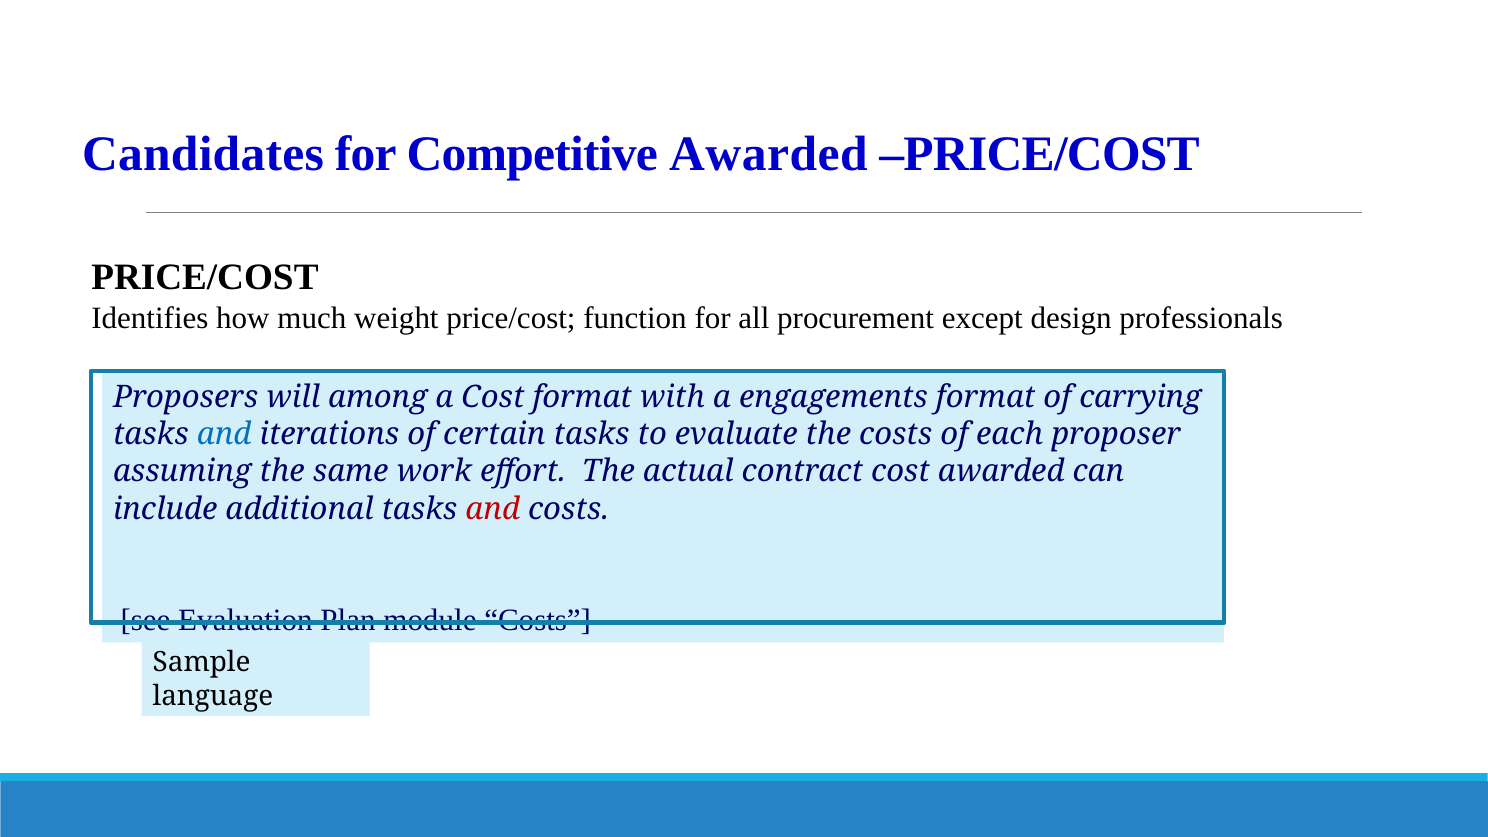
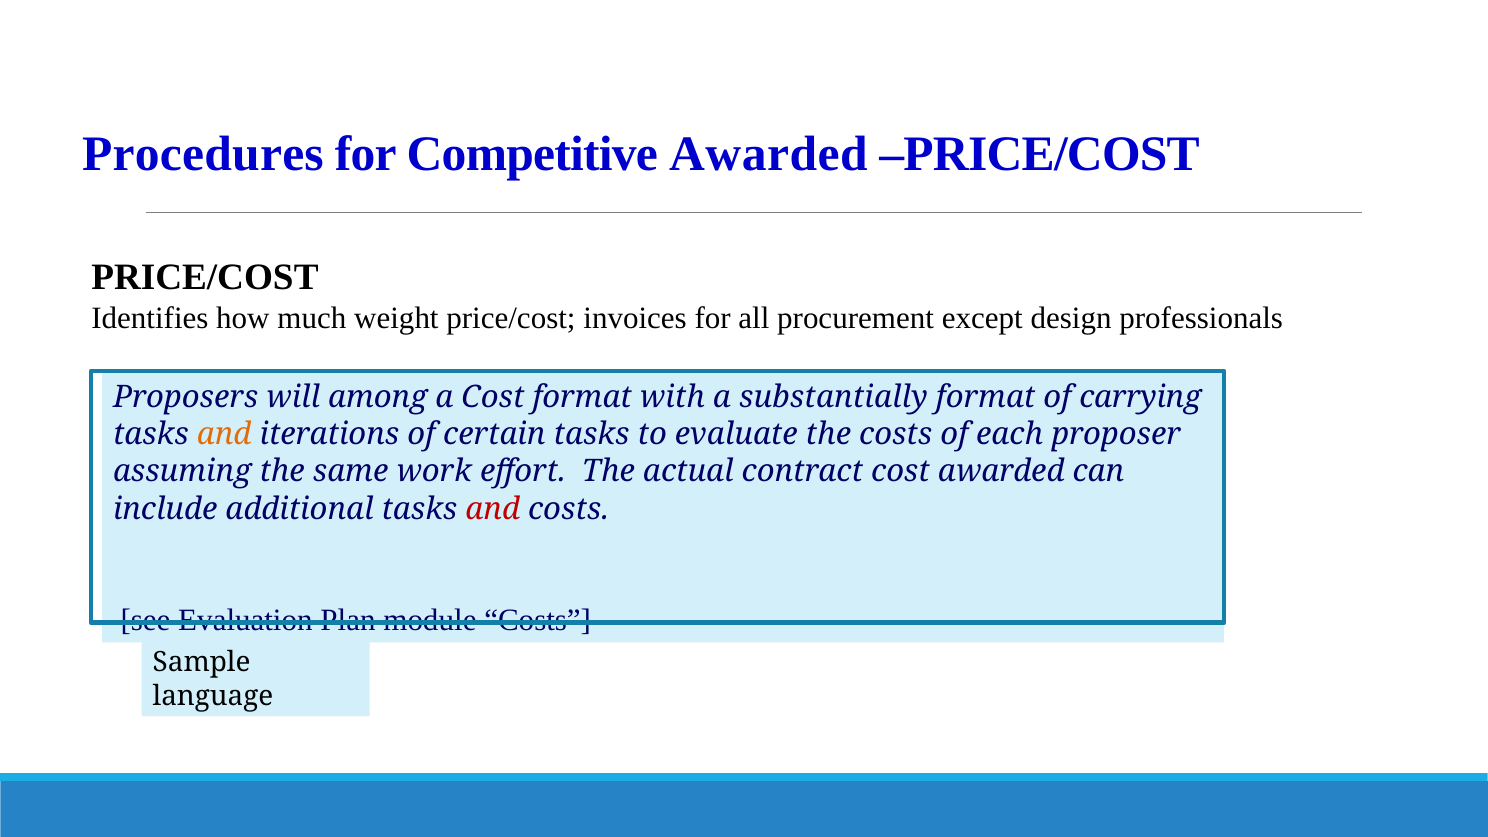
Candidates: Candidates -> Procedures
function: function -> invoices
engagements: engagements -> substantially
and at (224, 434) colour: blue -> orange
